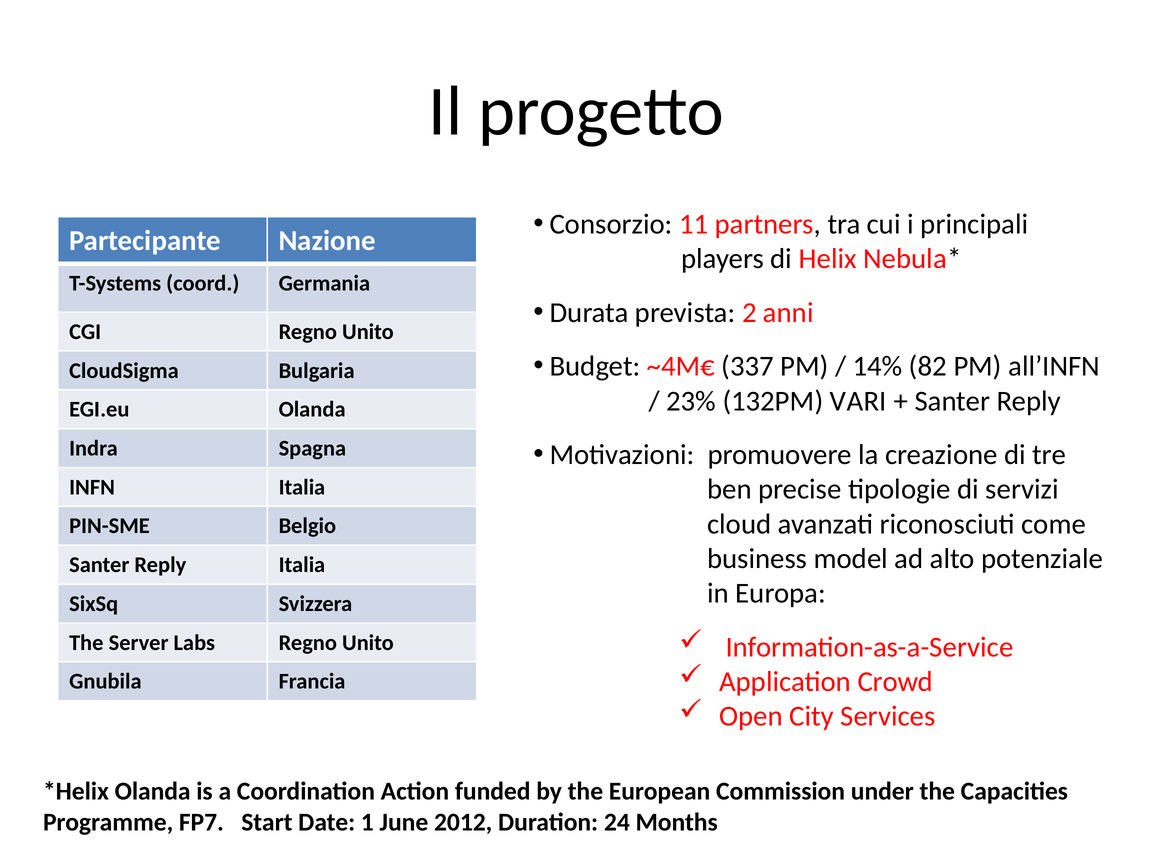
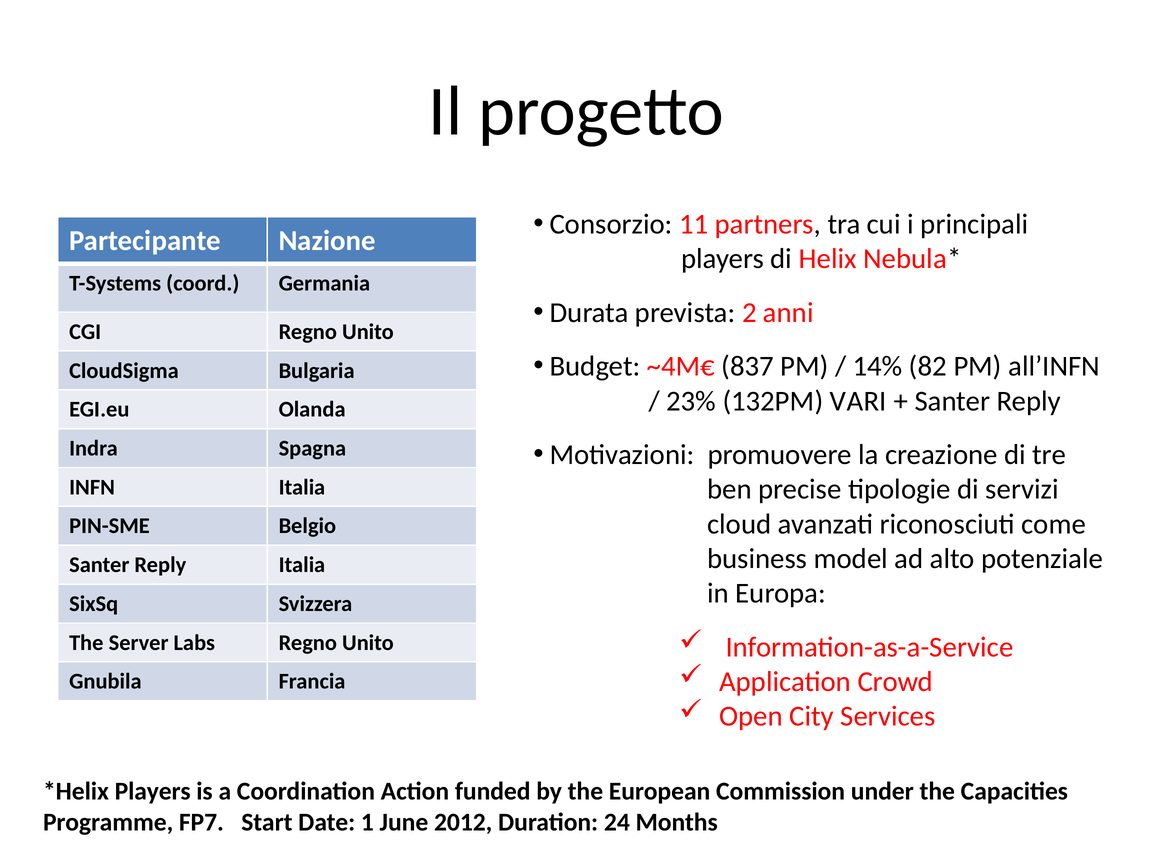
337: 337 -> 837
Olanda at (153, 791): Olanda -> Players
